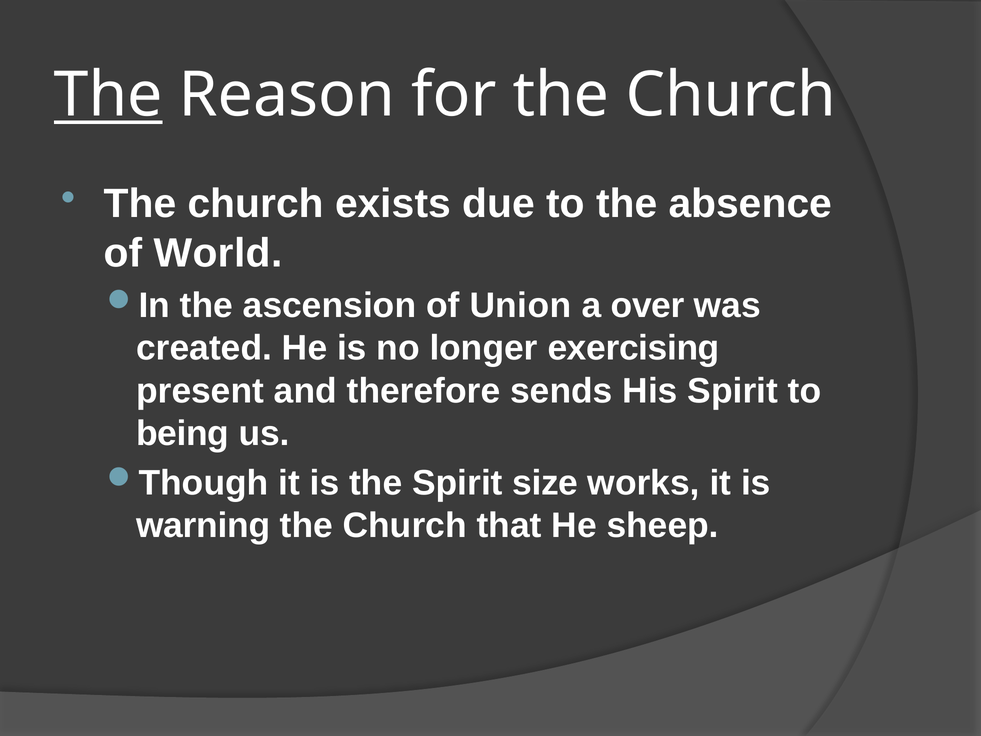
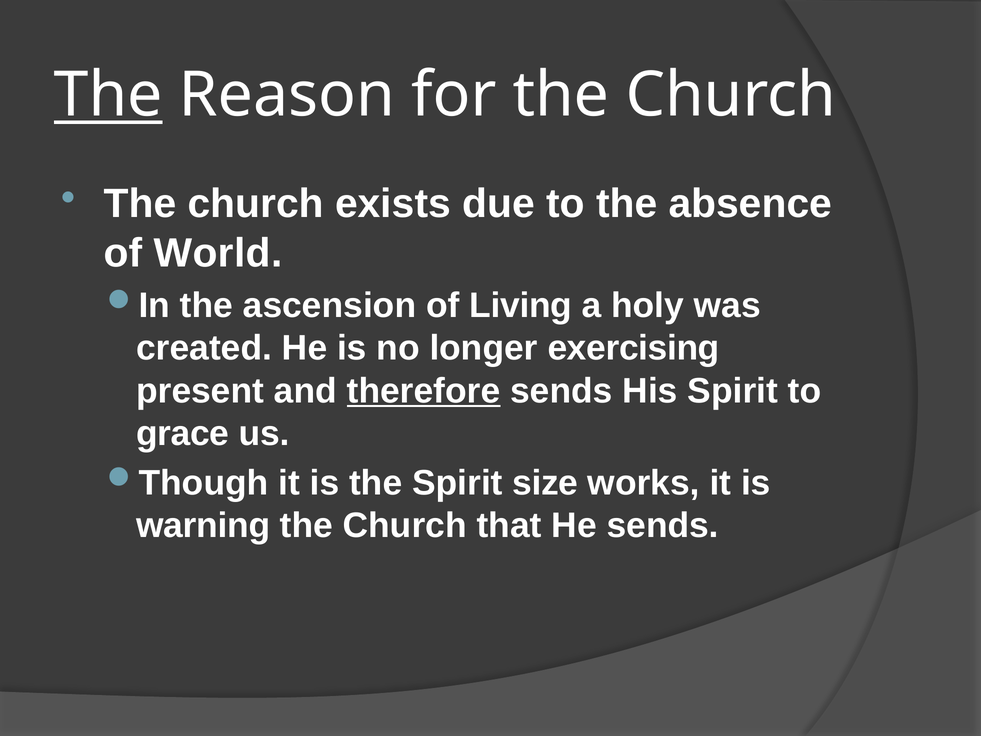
Union: Union -> Living
over: over -> holy
therefore underline: none -> present
being: being -> grace
He sheep: sheep -> sends
